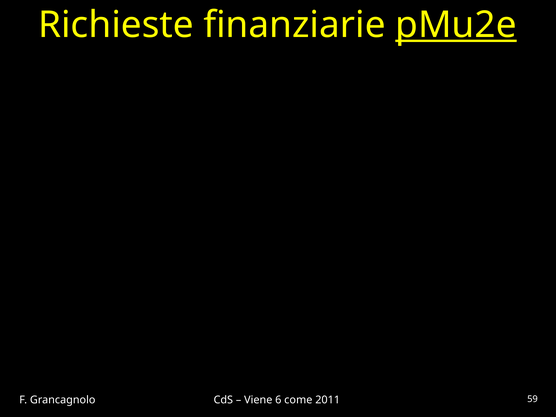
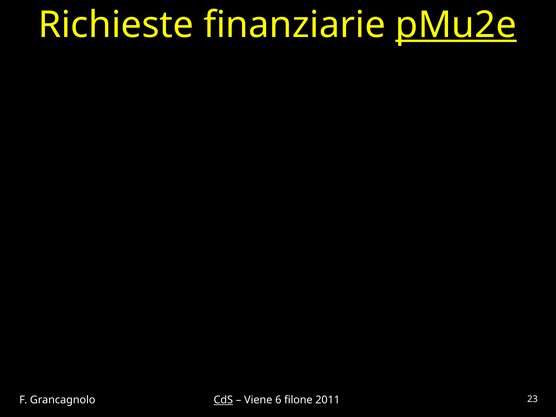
CdS underline: none -> present
come: come -> filone
59: 59 -> 23
